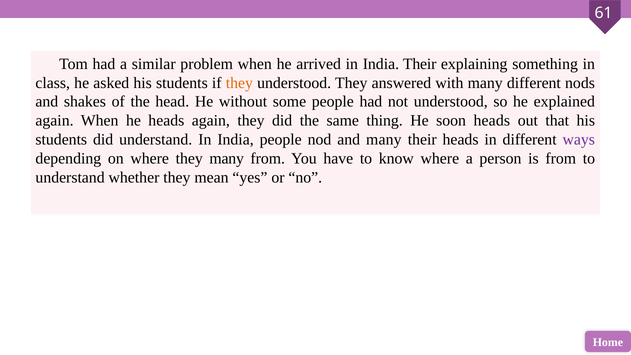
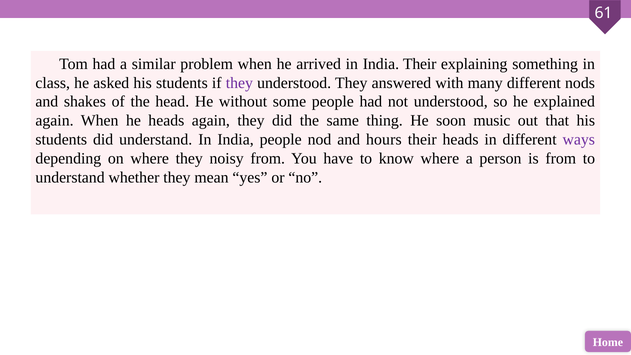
they at (239, 83) colour: orange -> purple
soon heads: heads -> music
and many: many -> hours
they many: many -> noisy
